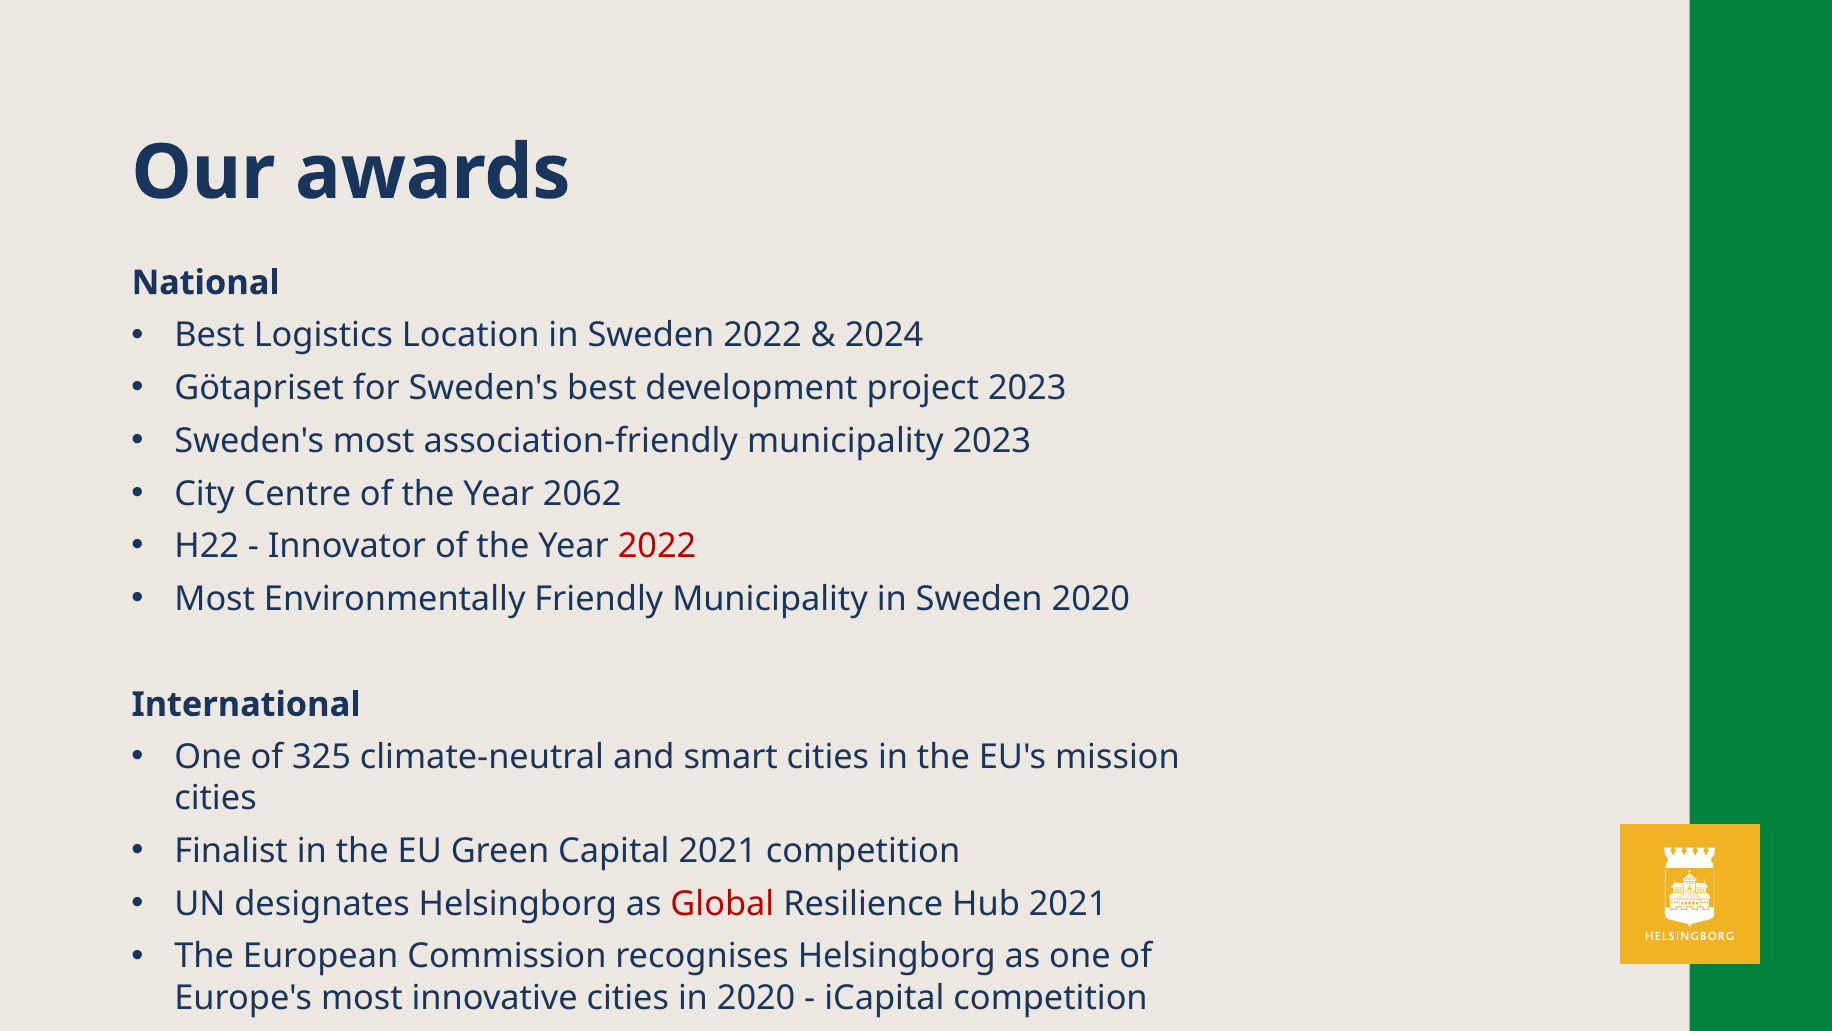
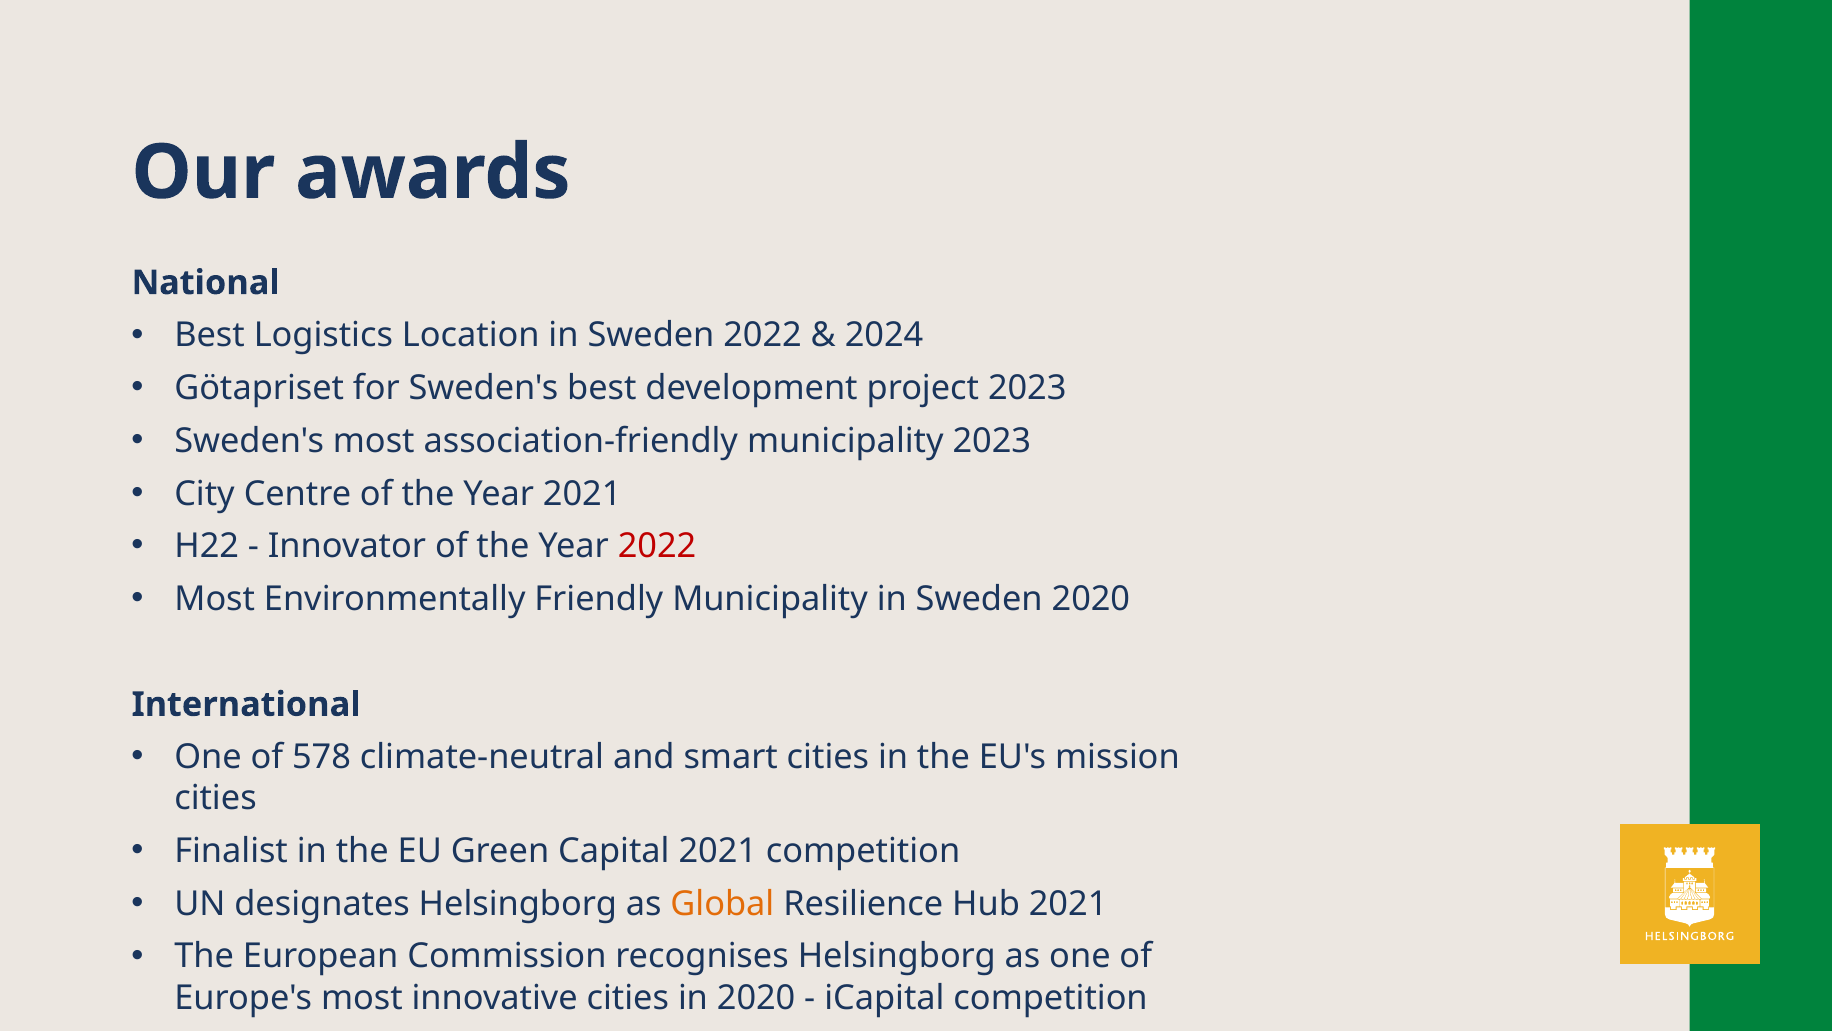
Year 2062: 2062 -> 2021
325: 325 -> 578
Global colour: red -> orange
